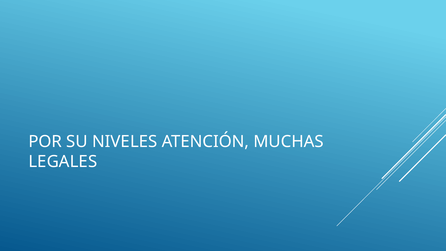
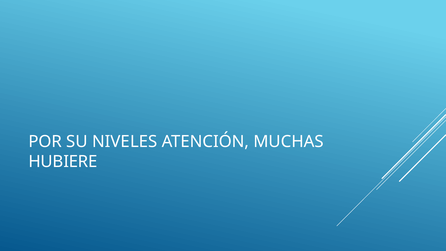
LEGALES: LEGALES -> HUBIERE
